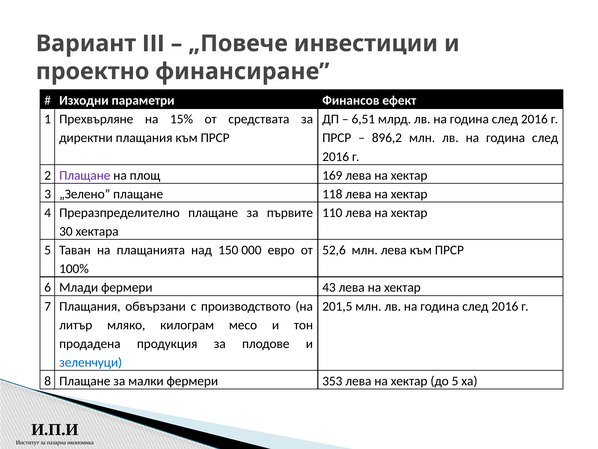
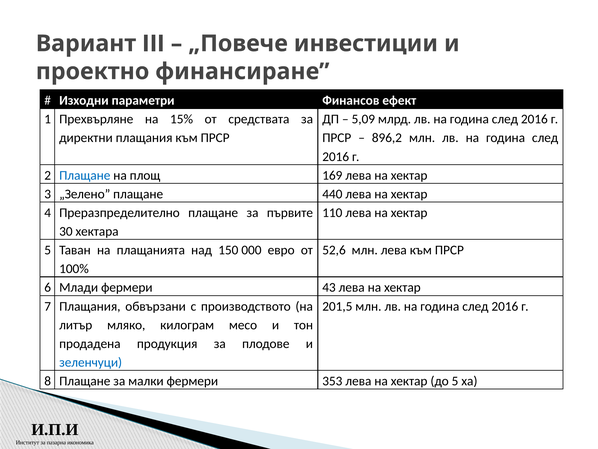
6,51: 6,51 -> 5,09
Плащане at (85, 175) colour: purple -> blue
118: 118 -> 440
